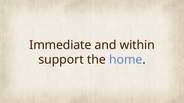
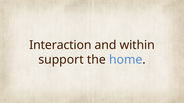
Immediate: Immediate -> Interaction
